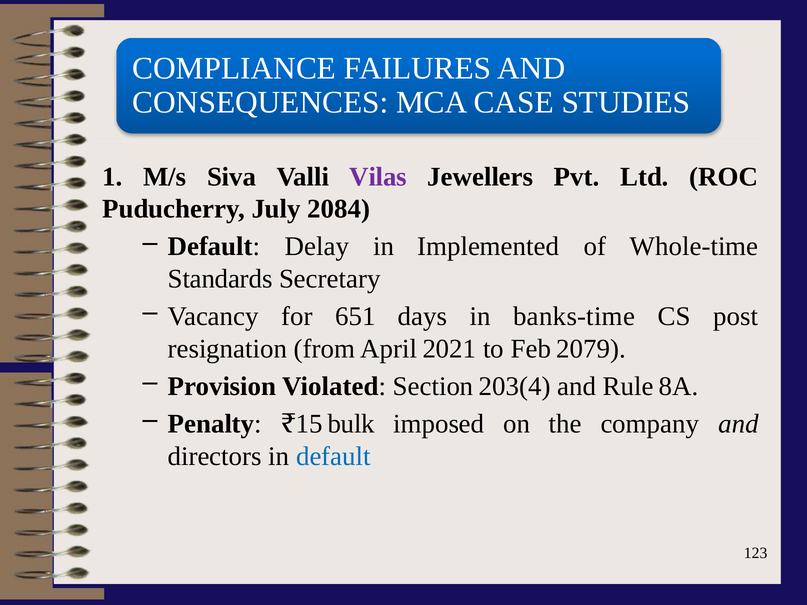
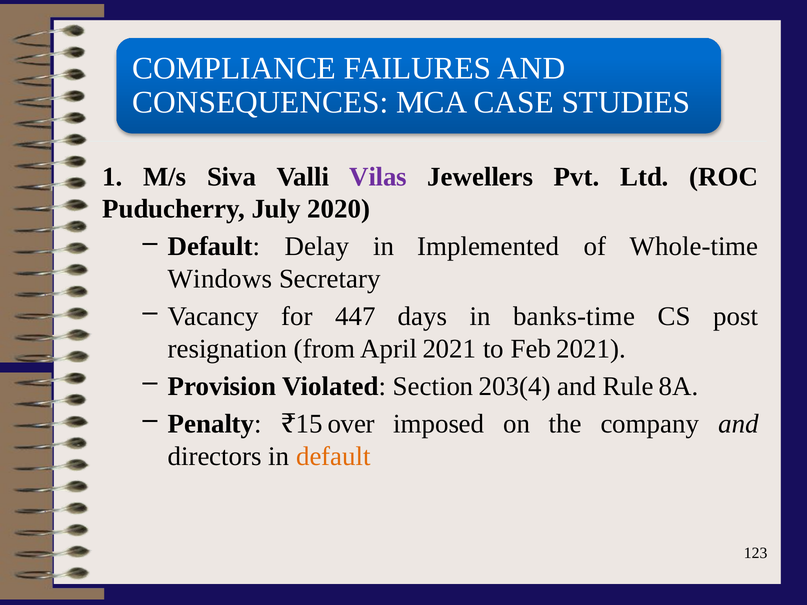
2084: 2084 -> 2020
Standards: Standards -> Windows
651: 651 -> 447
Feb 2079: 2079 -> 2021
bulk: bulk -> over
default at (333, 456) colour: blue -> orange
